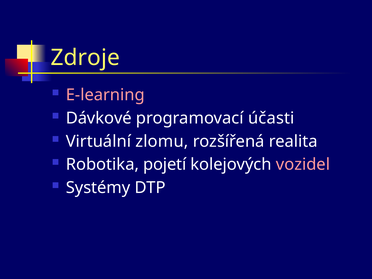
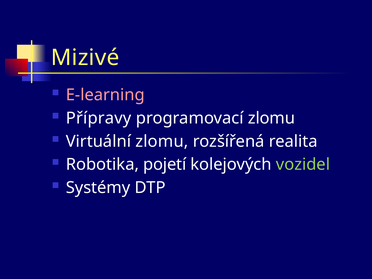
Zdroje: Zdroje -> Mizivé
Dávkové: Dávkové -> Přípravy
programovací účasti: účasti -> zlomu
vozidel colour: pink -> light green
